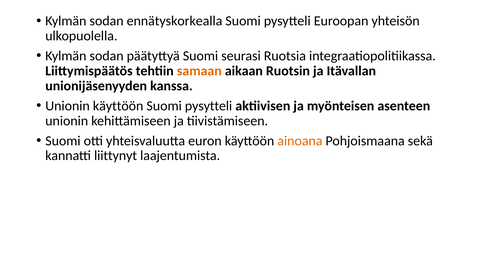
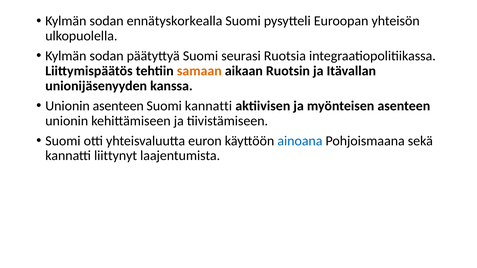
Unionin käyttöön: käyttöön -> asenteen
pysytteli at (209, 106): pysytteli -> kannatti
ainoana colour: orange -> blue
